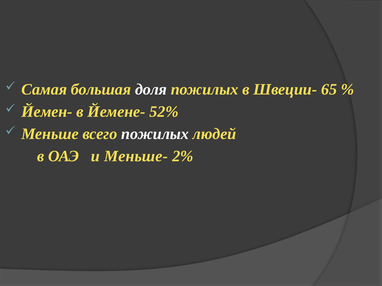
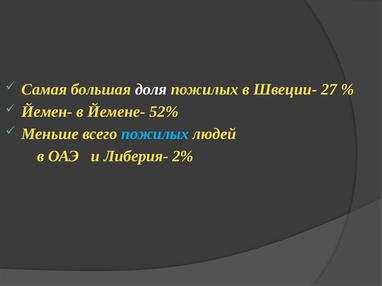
65: 65 -> 27
пожилых at (155, 134) colour: white -> light blue
Меньше-: Меньше- -> Либерия-
